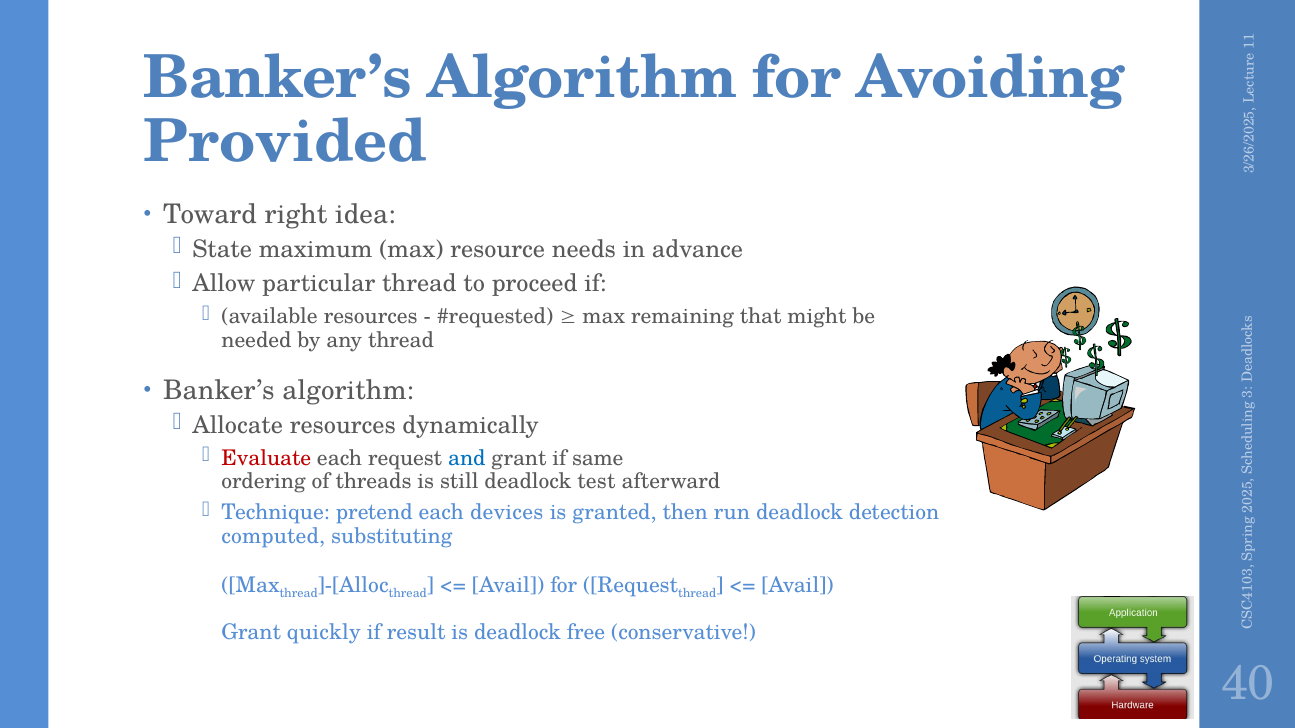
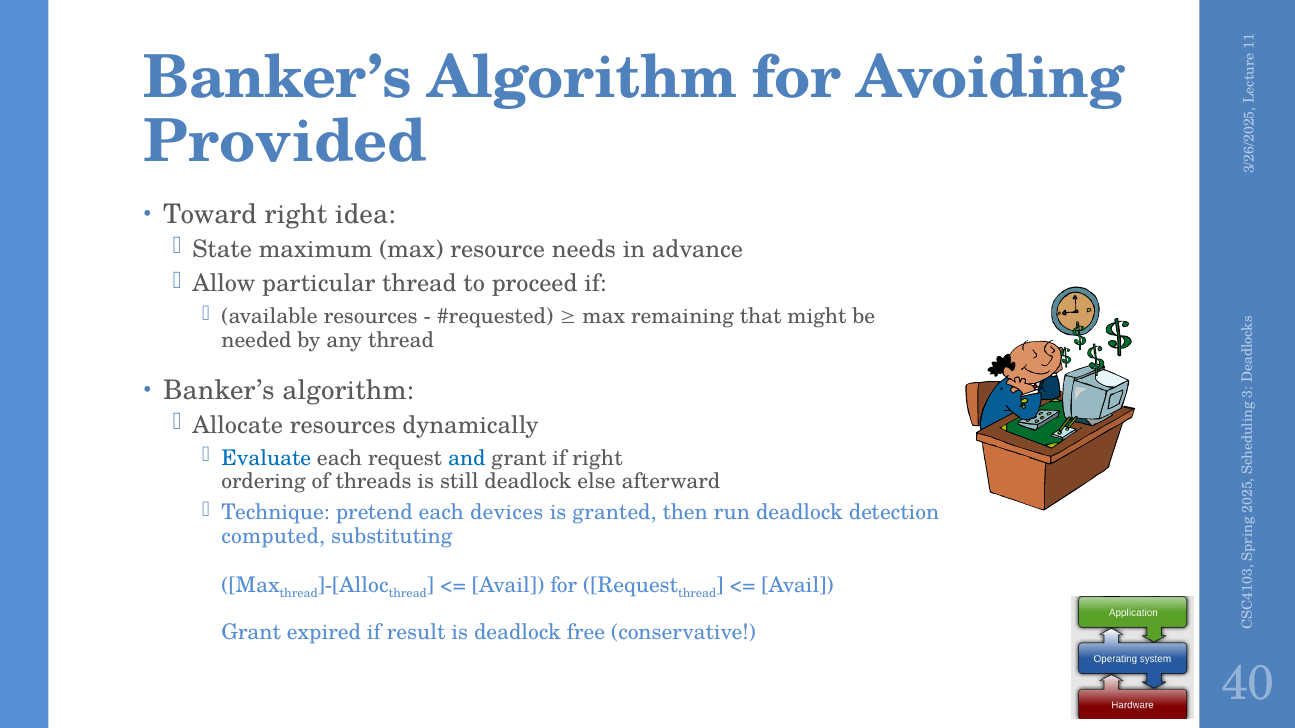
Evaluate colour: red -> blue
if same: same -> right
test: test -> else
quickly: quickly -> expired
